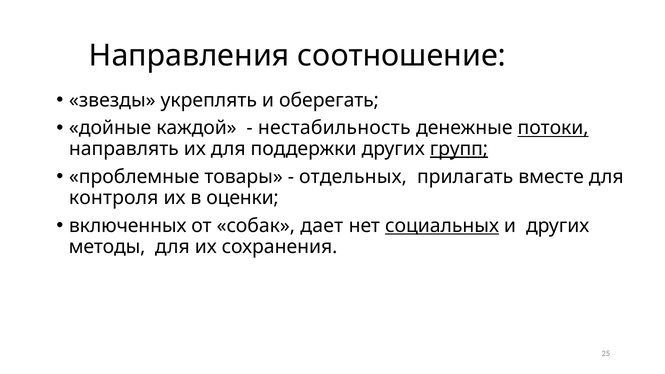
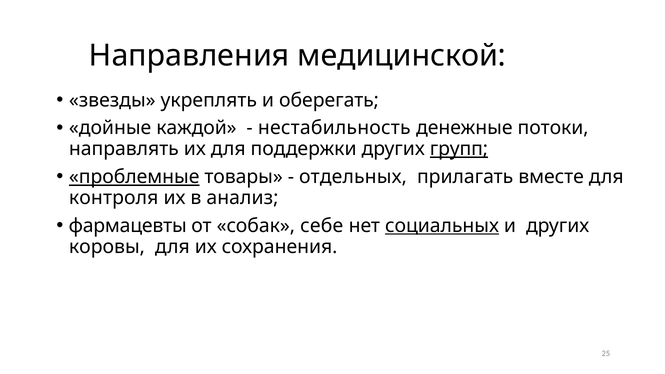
соотношение: соотношение -> медицинской
потоки underline: present -> none
проблемные underline: none -> present
оценки: оценки -> анализ
включенных: включенных -> фармацевты
дает: дает -> себе
методы: методы -> коровы
